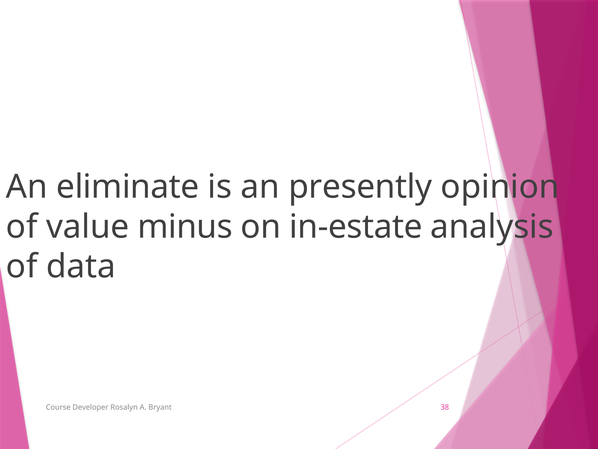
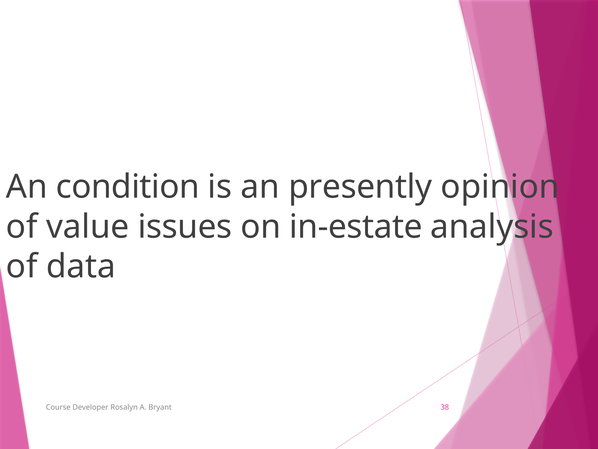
eliminate: eliminate -> condition
minus: minus -> issues
